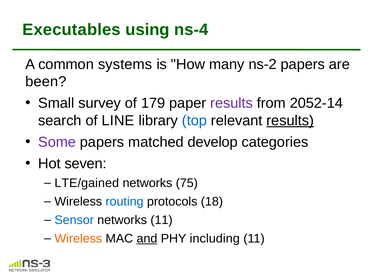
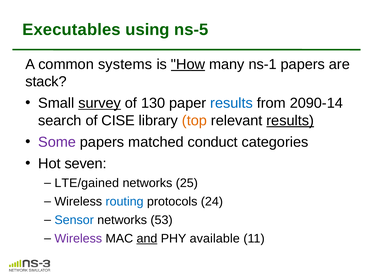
ns-4: ns-4 -> ns-5
How underline: none -> present
ns-2: ns-2 -> ns-1
been: been -> stack
survey underline: none -> present
179: 179 -> 130
results at (232, 103) colour: purple -> blue
2052-14: 2052-14 -> 2090-14
LINE: LINE -> CISE
top colour: blue -> orange
develop: develop -> conduct
75: 75 -> 25
18: 18 -> 24
networks 11: 11 -> 53
Wireless at (78, 239) colour: orange -> purple
including: including -> available
